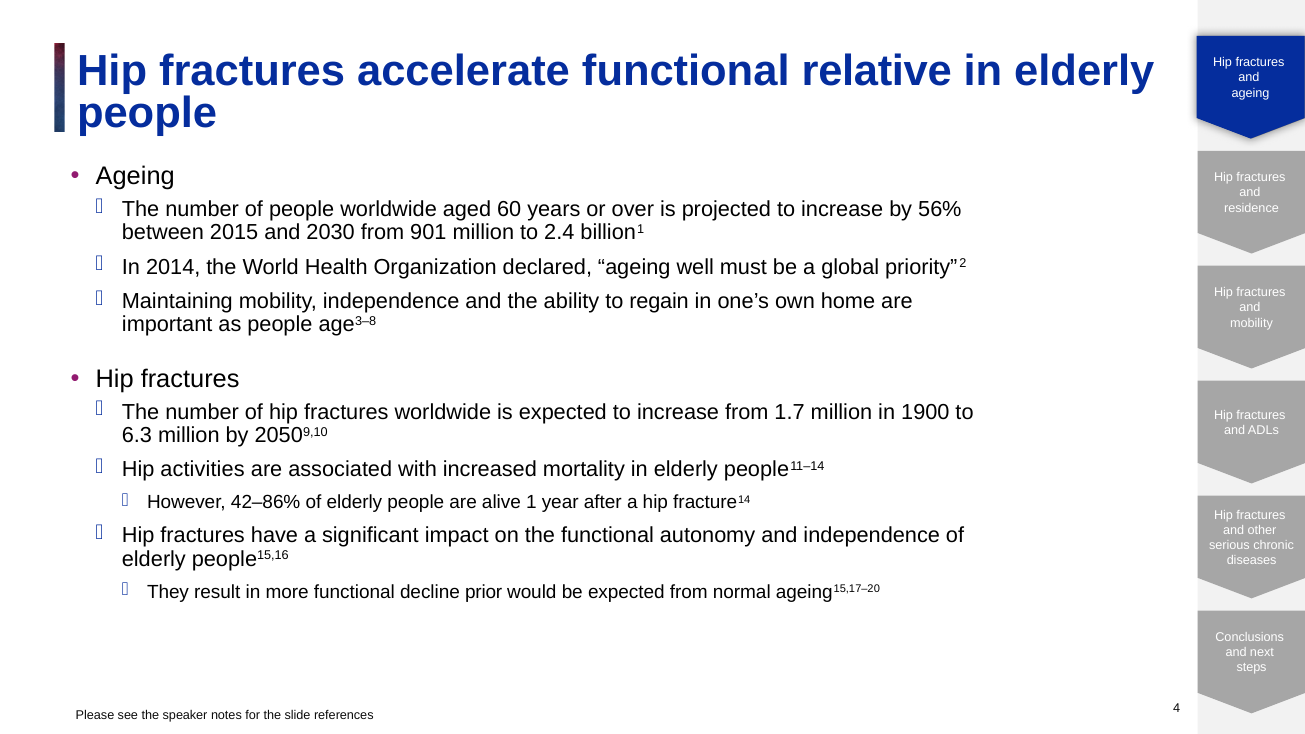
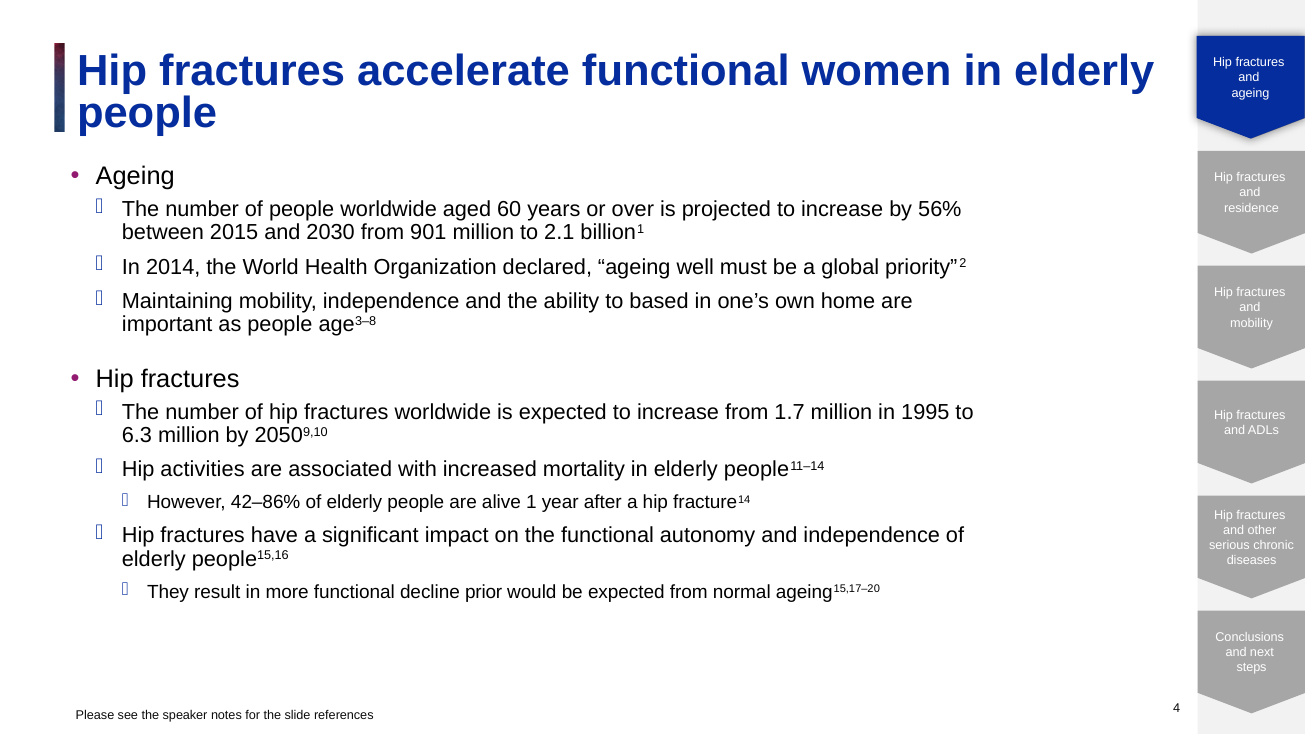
relative: relative -> women
2.4: 2.4 -> 2.1
regain: regain -> based
1900: 1900 -> 1995
